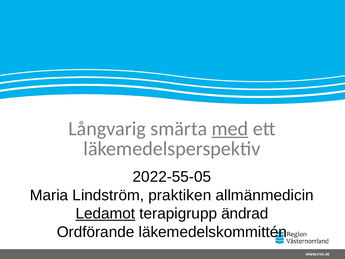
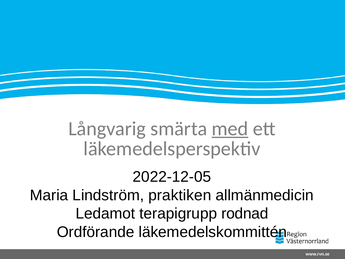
2022-55-05: 2022-55-05 -> 2022-12-05
Ledamot underline: present -> none
ändrad: ändrad -> rodnad
